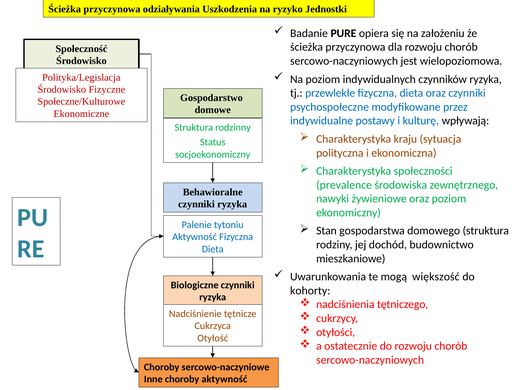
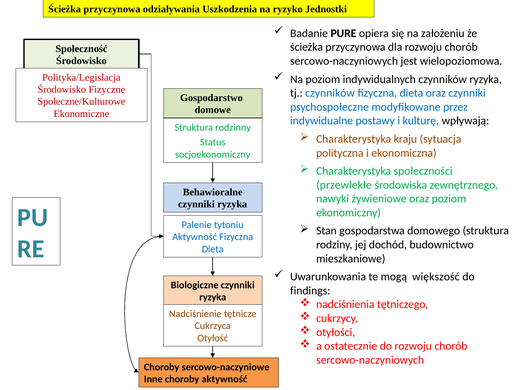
tj przewlekłe: przewlekłe -> czynników
prevalence: prevalence -> przewlekłe
kohorty: kohorty -> findings
